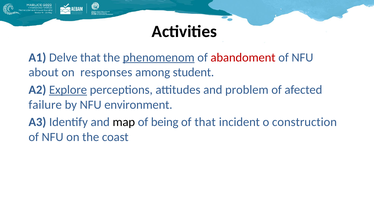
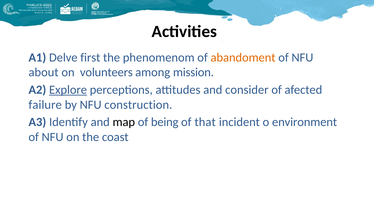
Delve that: that -> first
phenomenom underline: present -> none
abandoment colour: red -> orange
responses: responses -> volunteers
student: student -> mission
problem: problem -> consider
environment: environment -> construction
construction: construction -> environment
